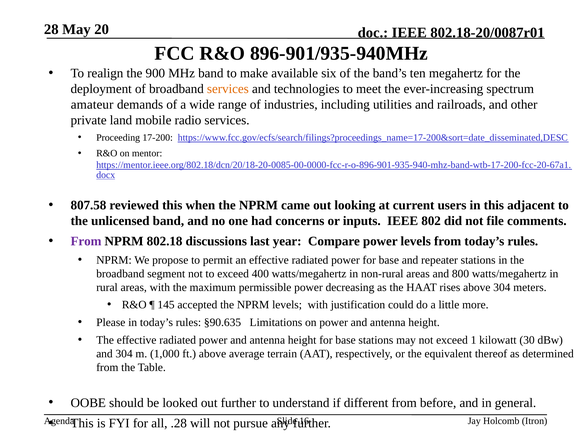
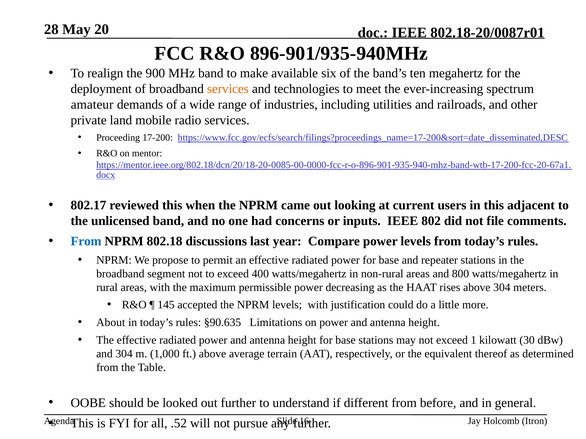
807.58: 807.58 -> 802.17
From at (86, 242) colour: purple -> blue
Please: Please -> About
.28: .28 -> .52
